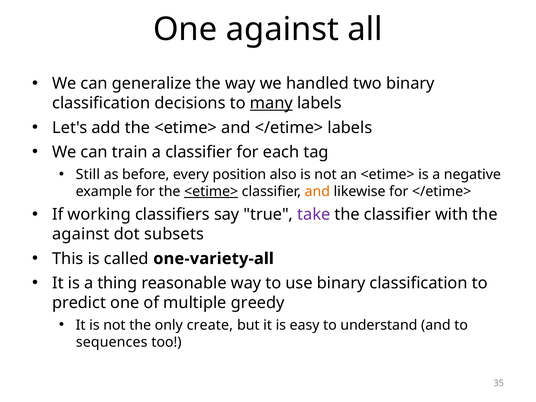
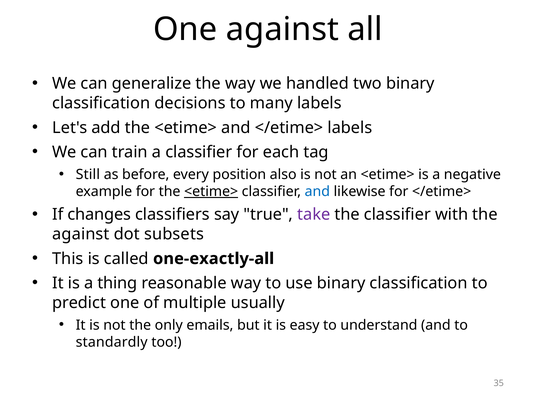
many underline: present -> none
and at (317, 191) colour: orange -> blue
working: working -> changes
one-variety-all: one-variety-all -> one-exactly-all
greedy: greedy -> usually
create: create -> emails
sequences: sequences -> standardly
